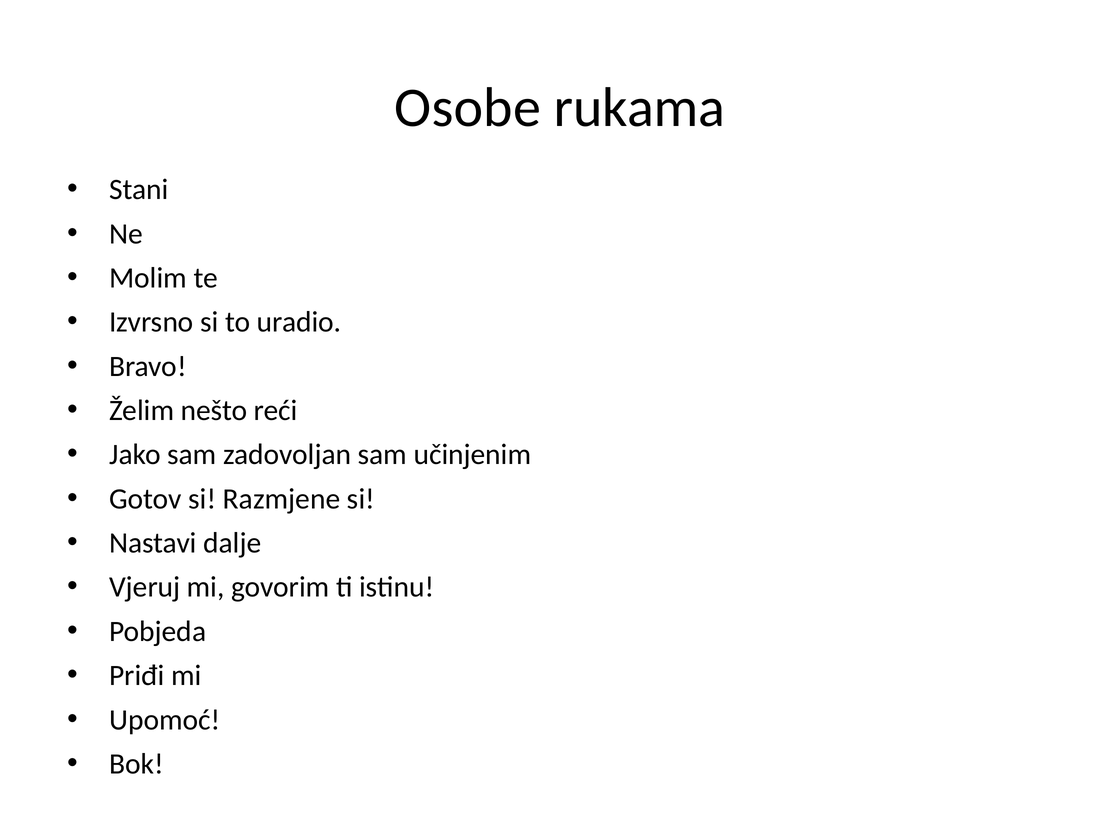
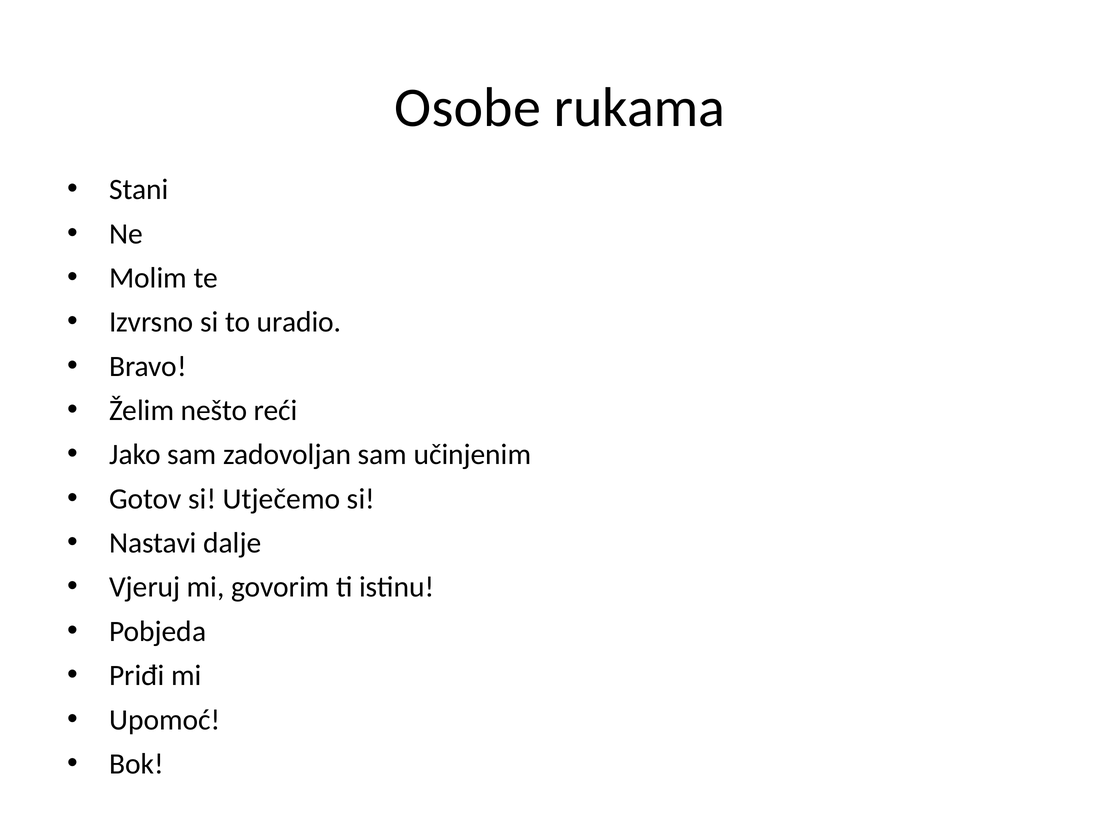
Razmjene: Razmjene -> Utječemo
